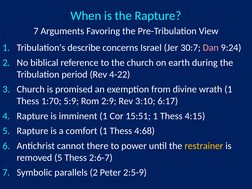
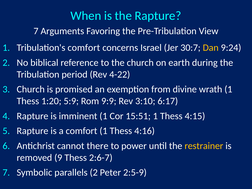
Tribulation's describe: describe -> comfort
Dan colour: pink -> yellow
1:70: 1:70 -> 1:20
2:9: 2:9 -> 9:9
4:68: 4:68 -> 4:16
removed 5: 5 -> 9
